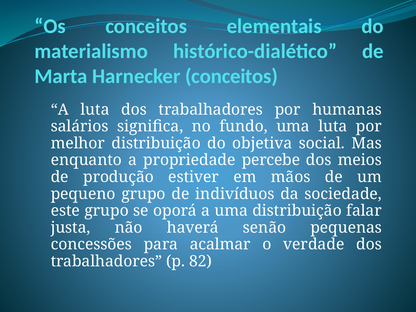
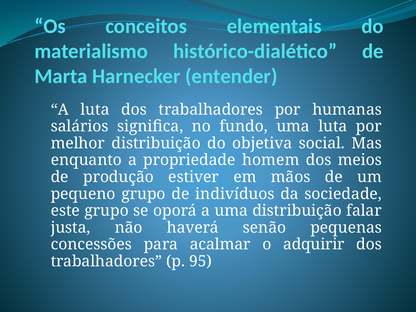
Harnecker conceitos: conceitos -> entender
percebe: percebe -> homem
verdade: verdade -> adquirir
82: 82 -> 95
